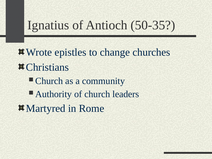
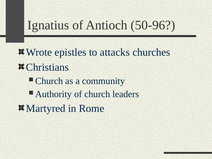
50-35: 50-35 -> 50-96
change: change -> attacks
